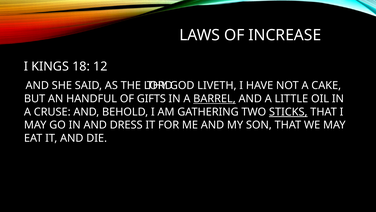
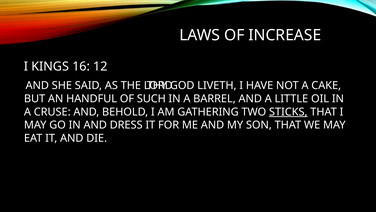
18: 18 -> 16
GIFTS: GIFTS -> SUCH
BARREL underline: present -> none
